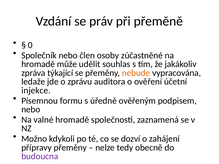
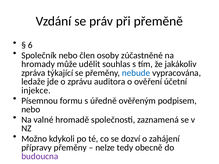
0: 0 -> 6
hromadě at (38, 64): hromadě -> hromady
nebude colour: orange -> blue
